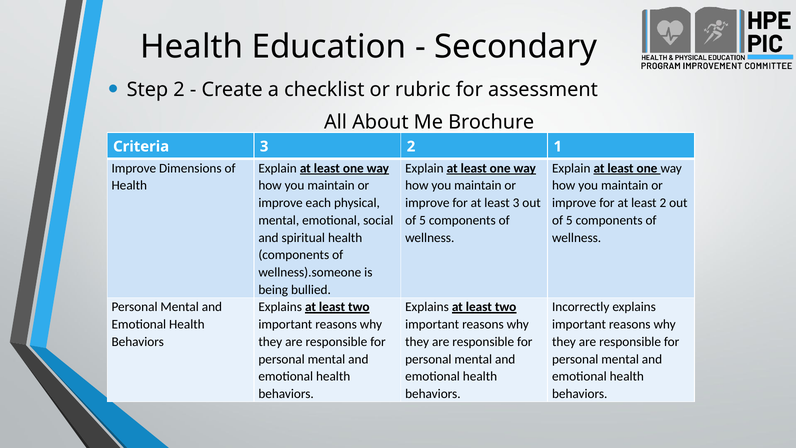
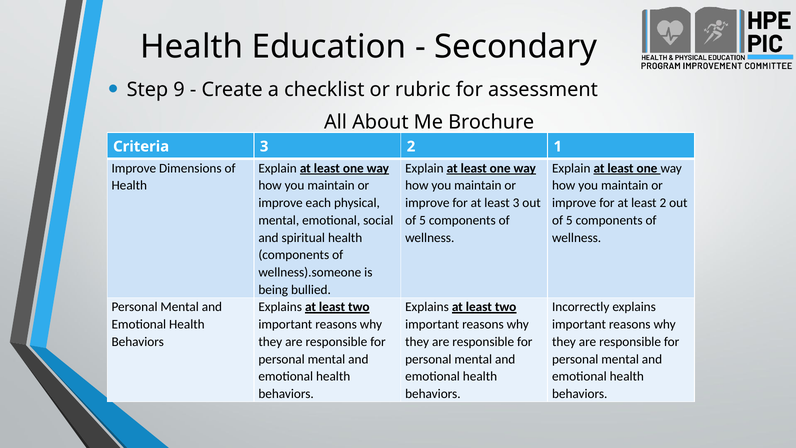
Step 2: 2 -> 9
